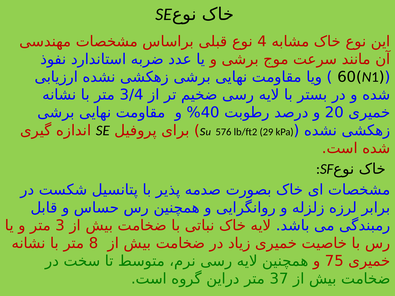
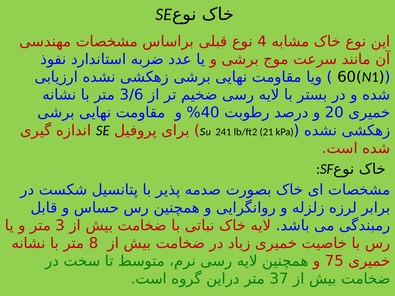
3/4: 3/4 -> 3/6
576: 576 -> 241
29: 29 -> 21
